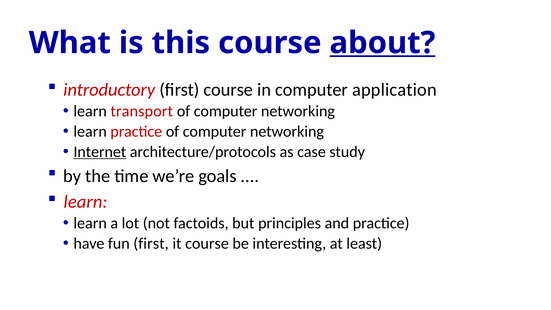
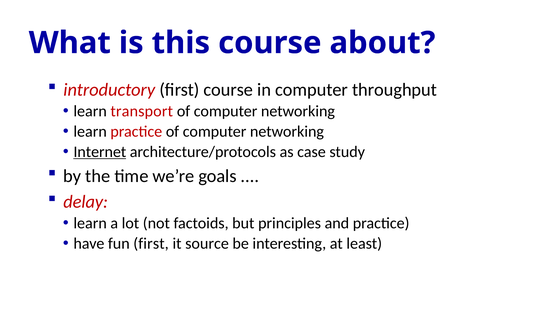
about underline: present -> none
application: application -> throughput
learn at (86, 202): learn -> delay
it course: course -> source
